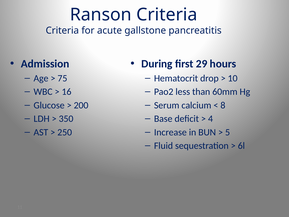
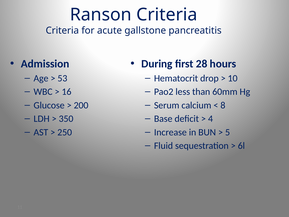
29: 29 -> 28
75: 75 -> 53
